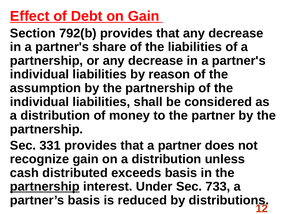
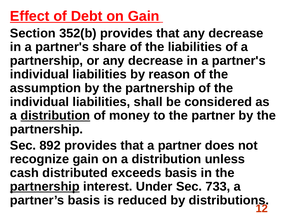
792(b: 792(b -> 352(b
distribution at (55, 115) underline: none -> present
331: 331 -> 892
